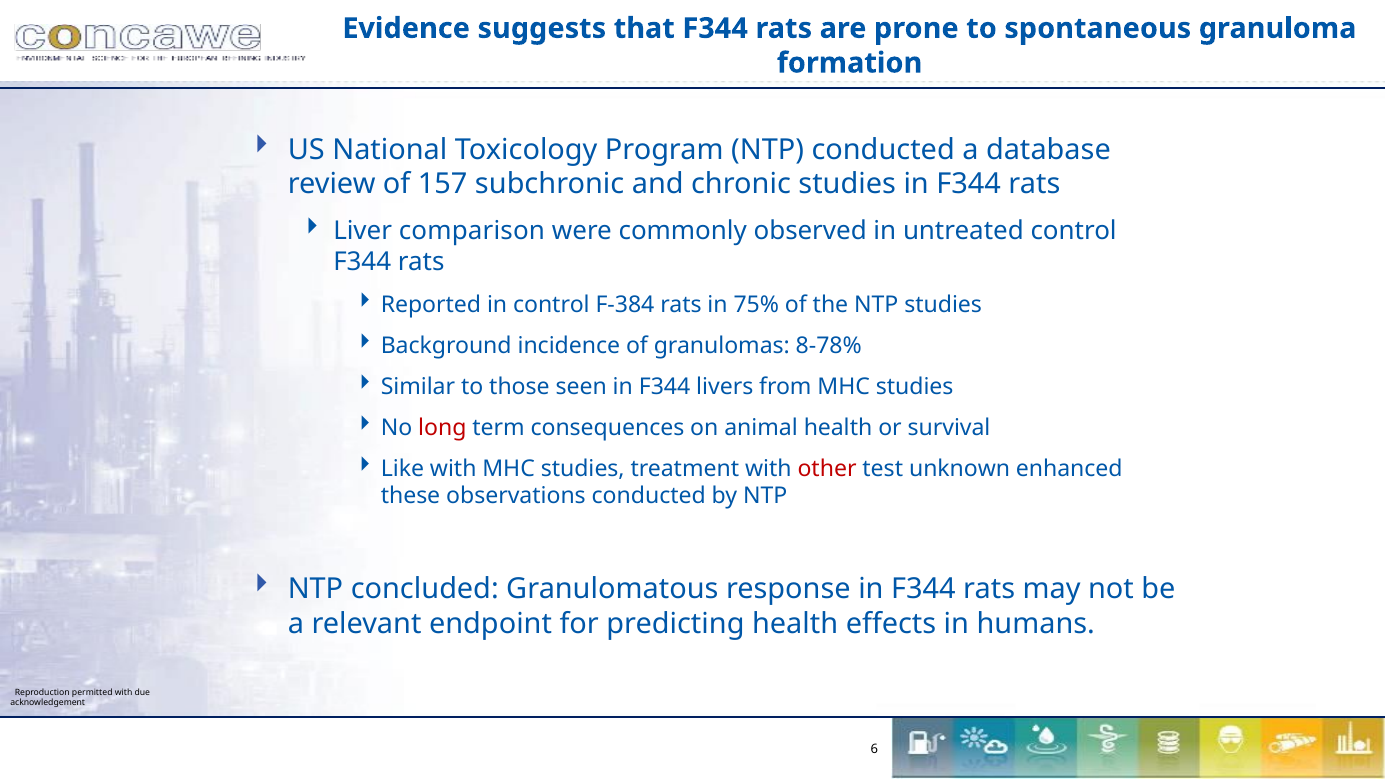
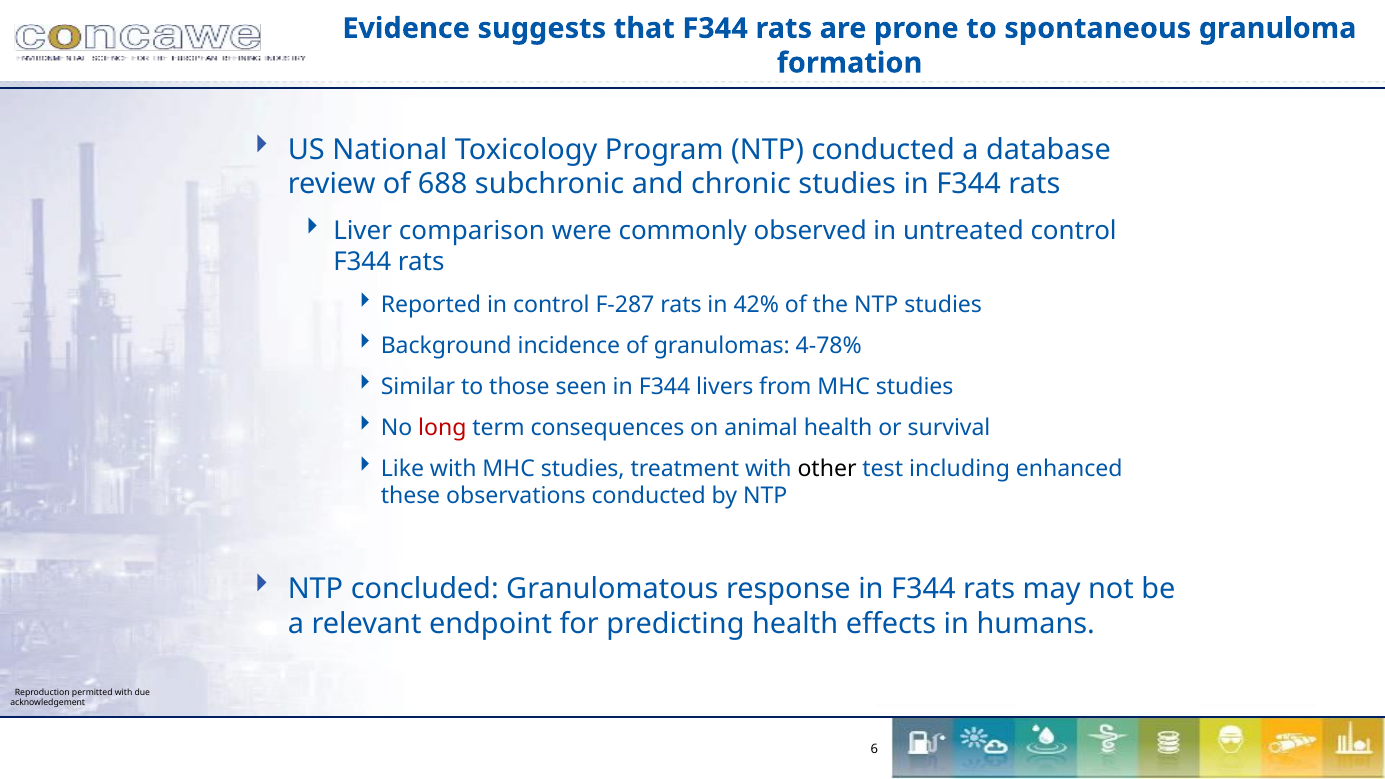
157: 157 -> 688
F-384: F-384 -> F-287
75%: 75% -> 42%
8-78%: 8-78% -> 4-78%
other colour: red -> black
unknown: unknown -> including
